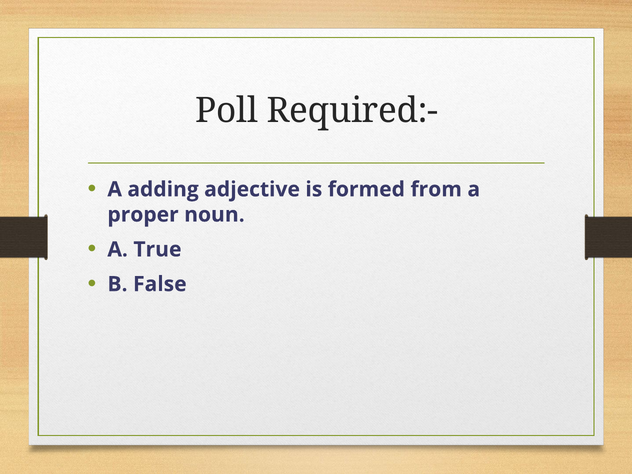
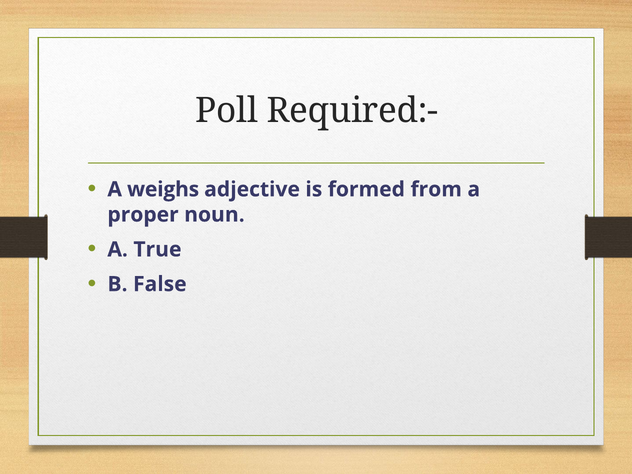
adding: adding -> weighs
